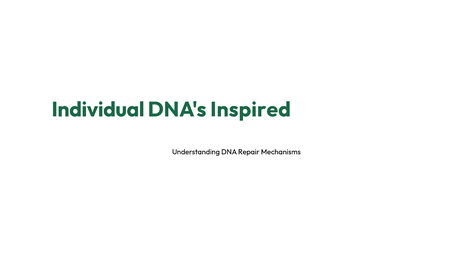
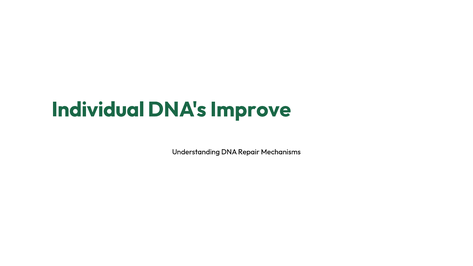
Inspired: Inspired -> Improve
